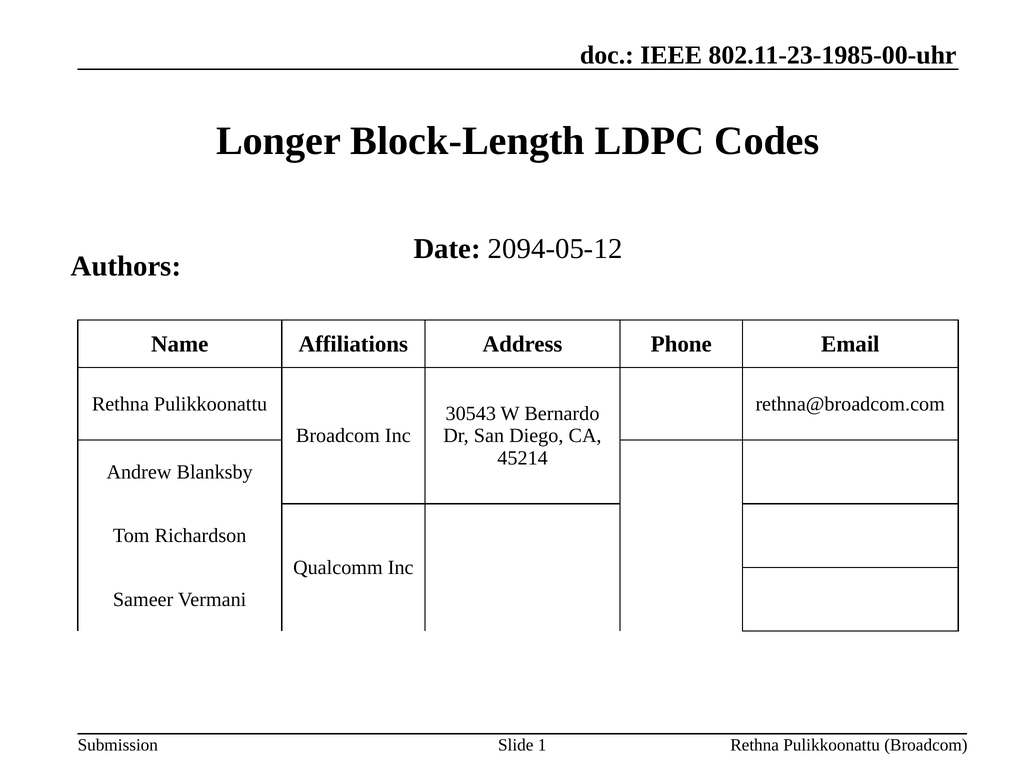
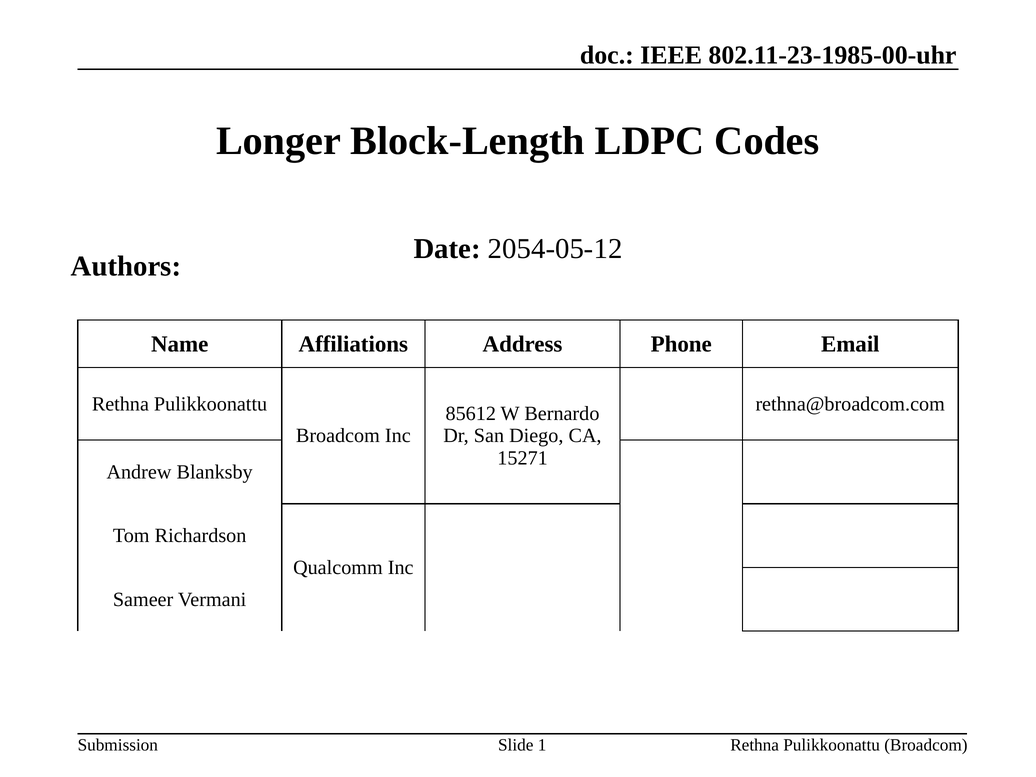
2094-05-12: 2094-05-12 -> 2054-05-12
30543: 30543 -> 85612
45214: 45214 -> 15271
